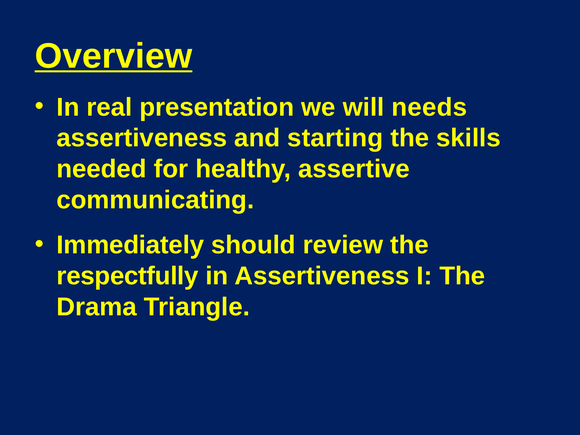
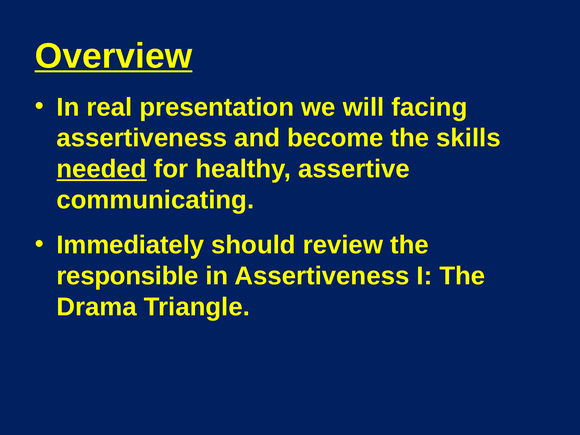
needs: needs -> facing
starting: starting -> become
needed underline: none -> present
respectfully: respectfully -> responsible
